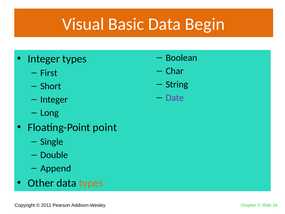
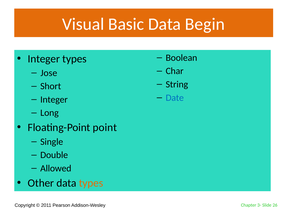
First: First -> Jose
Date colour: purple -> blue
Append: Append -> Allowed
